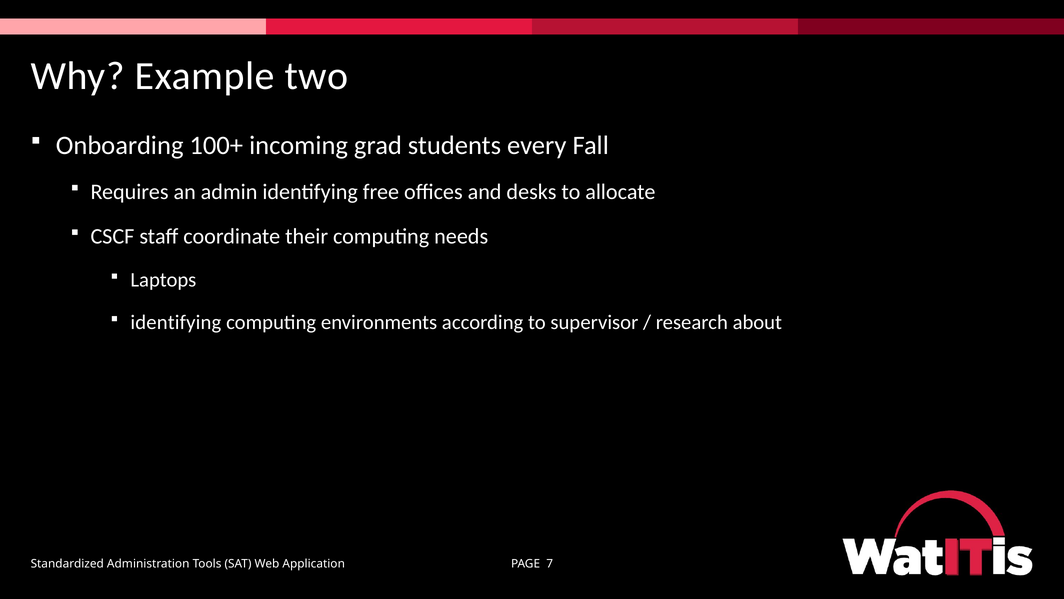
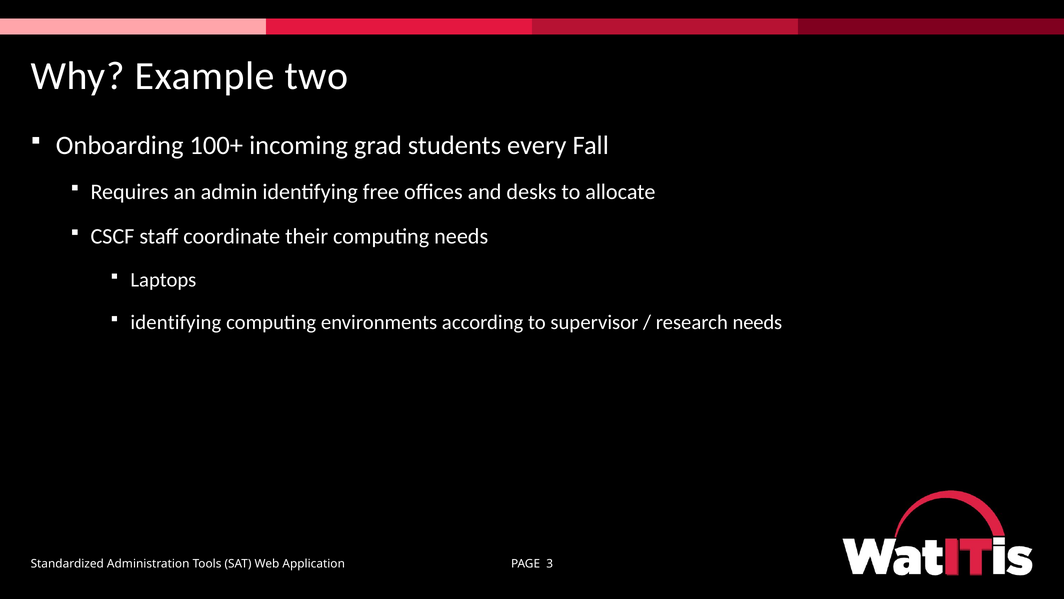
research about: about -> needs
7: 7 -> 3
